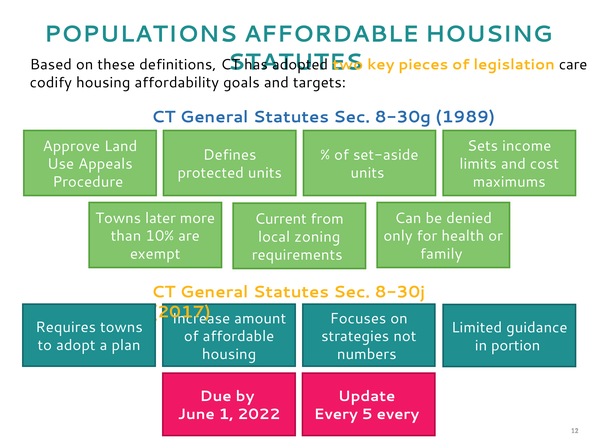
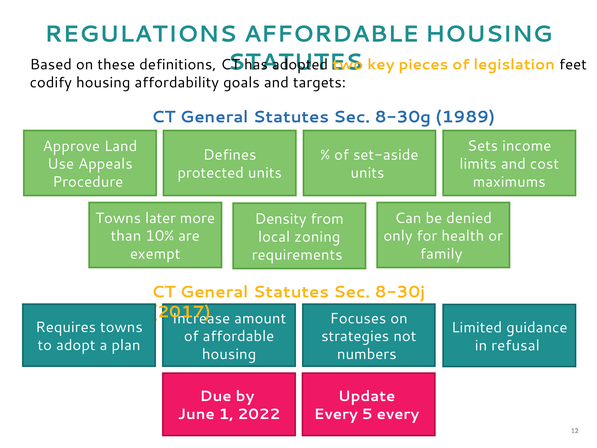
POPULATIONS: POPULATIONS -> REGULATIONS
care: care -> feet
Current: Current -> Density
portion: portion -> refusal
